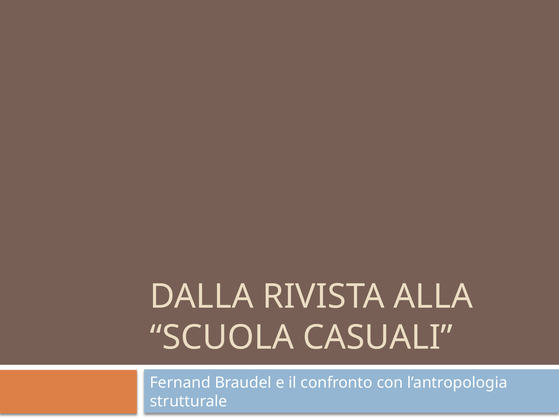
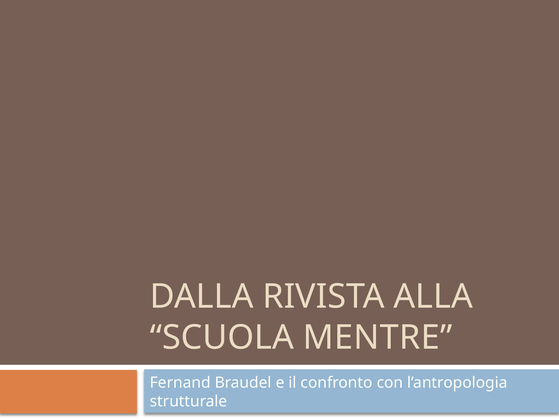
CASUALI: CASUALI -> MENTRE
